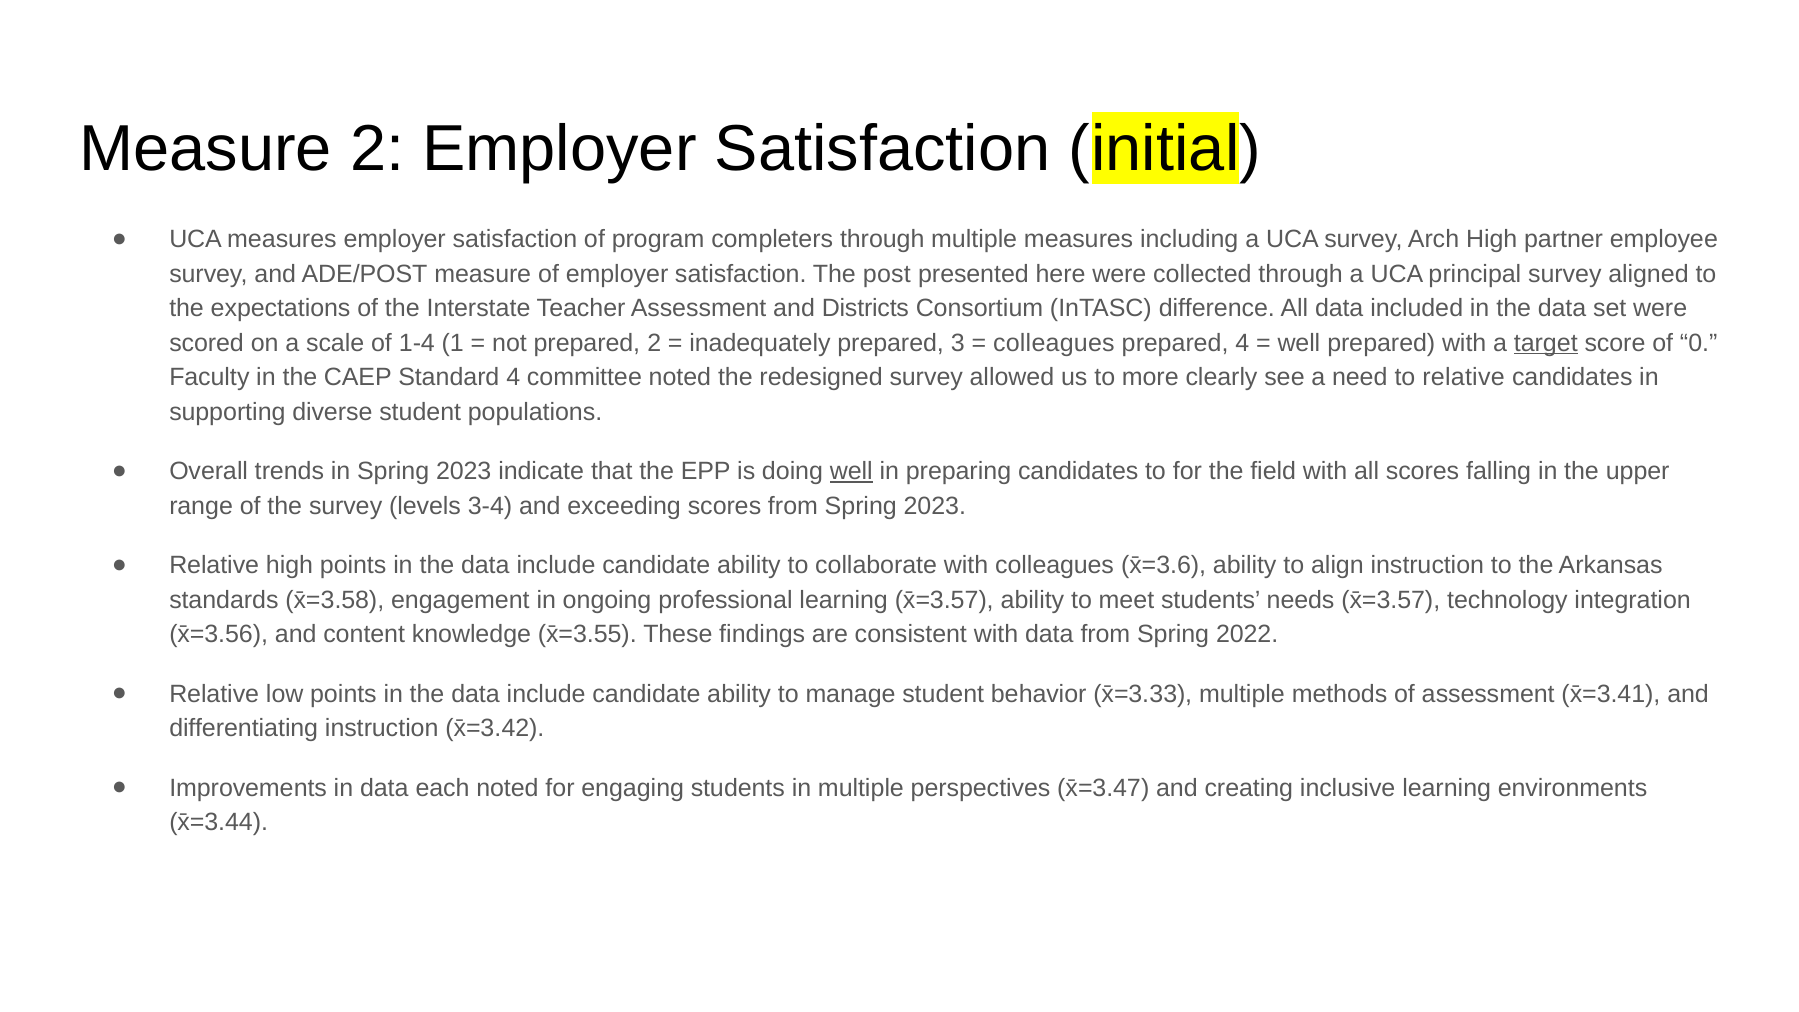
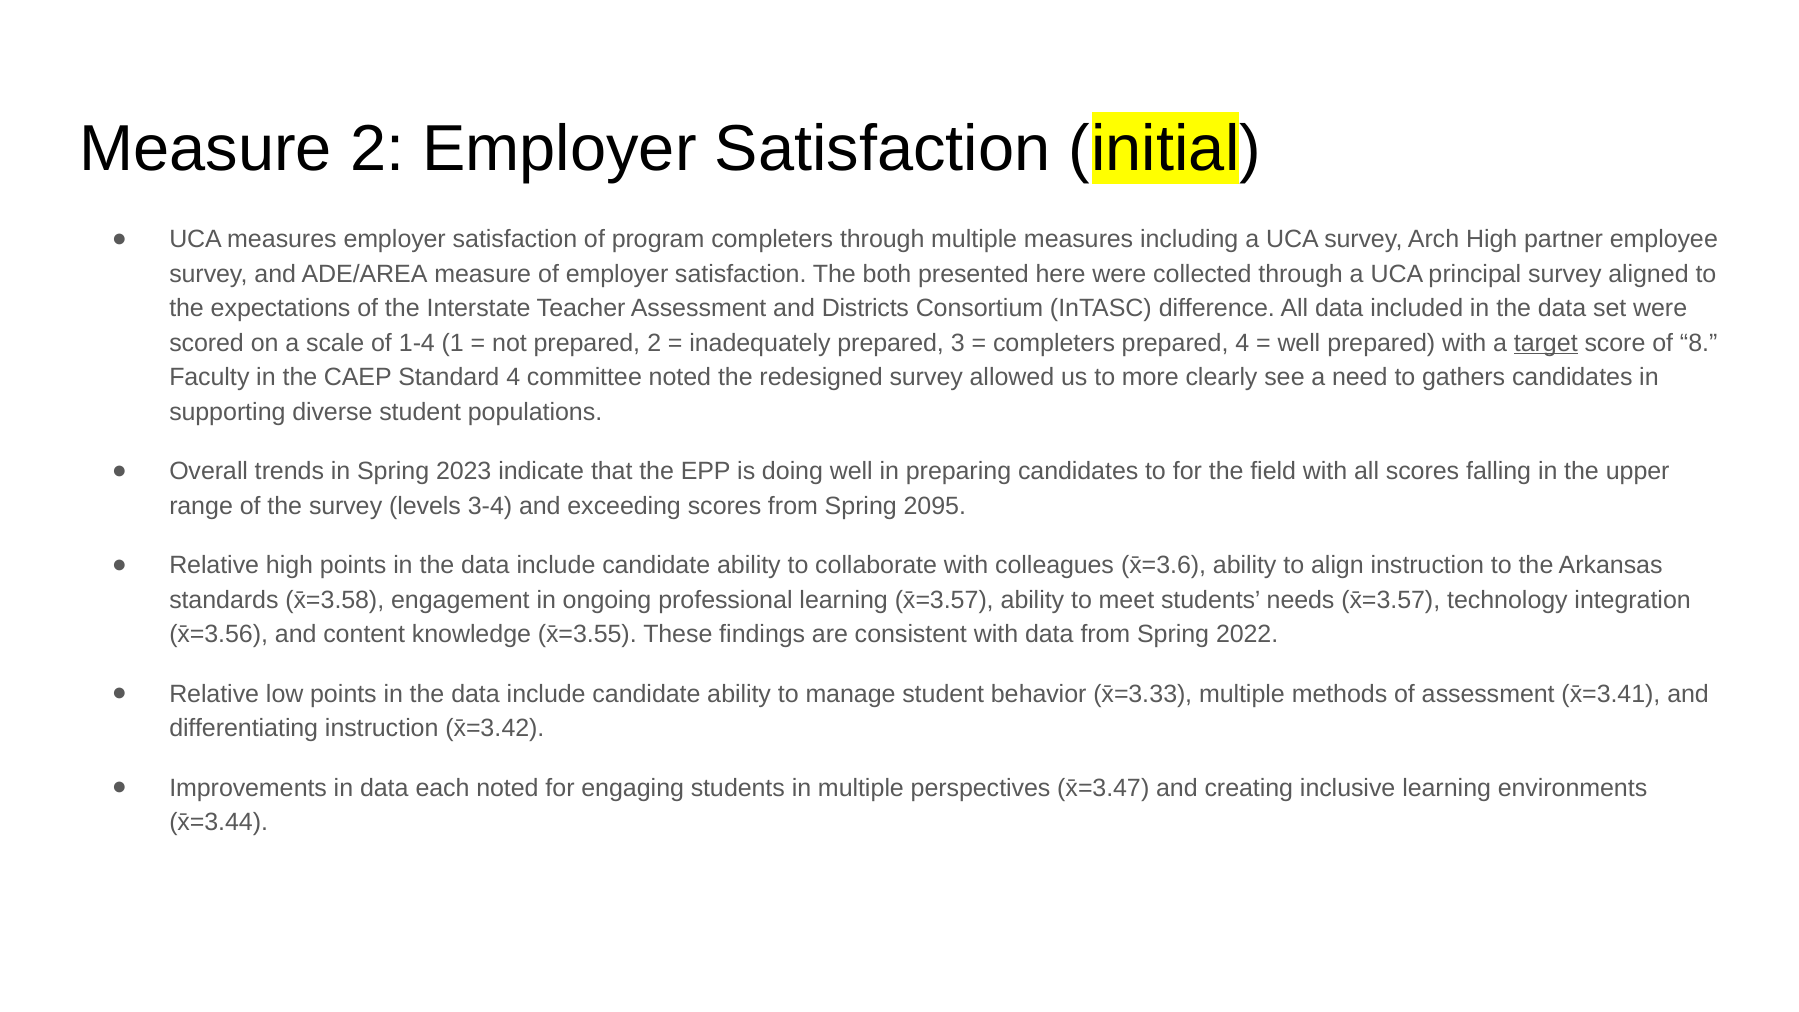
ADE/POST: ADE/POST -> ADE/AREA
post: post -> both
colleagues at (1054, 343): colleagues -> completers
0: 0 -> 8
to relative: relative -> gathers
well at (851, 471) underline: present -> none
from Spring 2023: 2023 -> 2095
